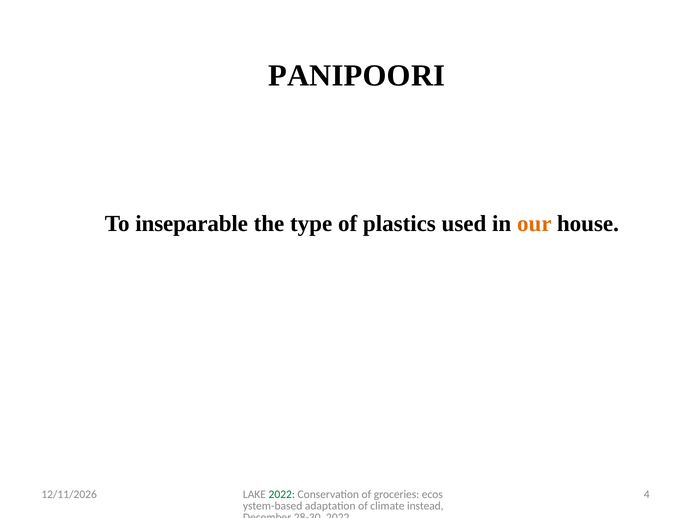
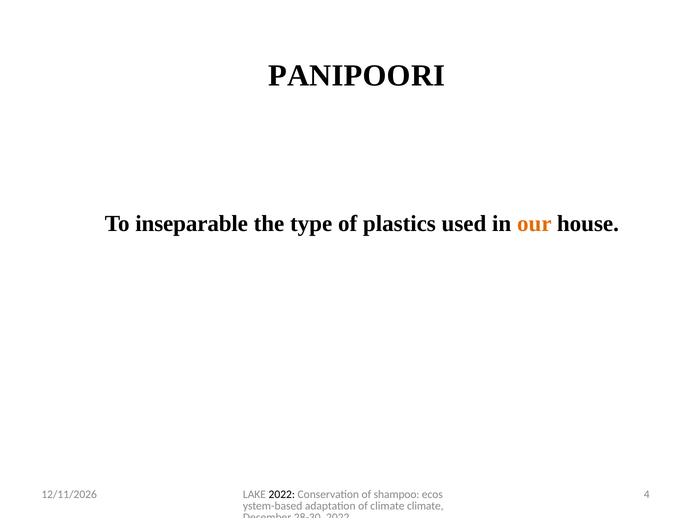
2022 at (282, 495) colour: green -> black
groceries: groceries -> shampoo
climate instead: instead -> climate
